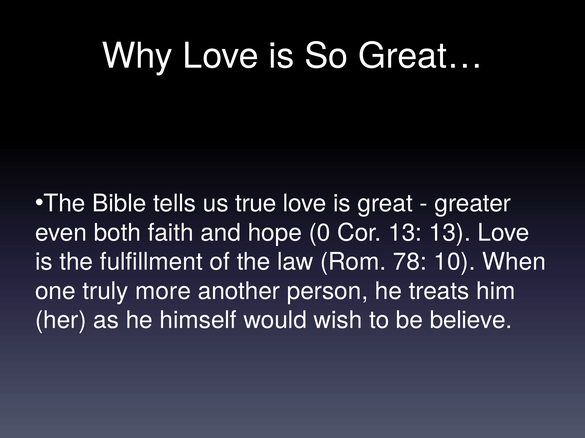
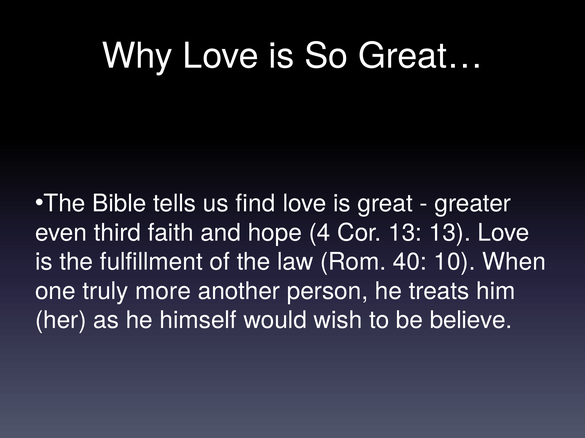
true: true -> find
both: both -> third
0: 0 -> 4
78: 78 -> 40
